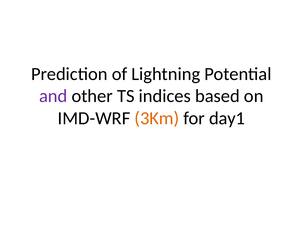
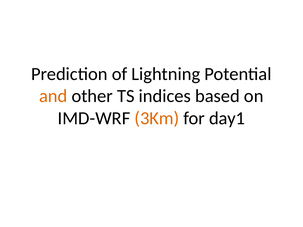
and colour: purple -> orange
